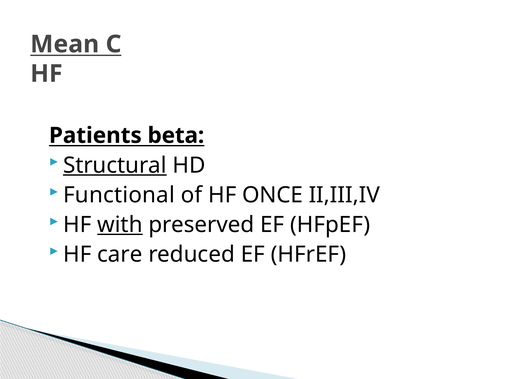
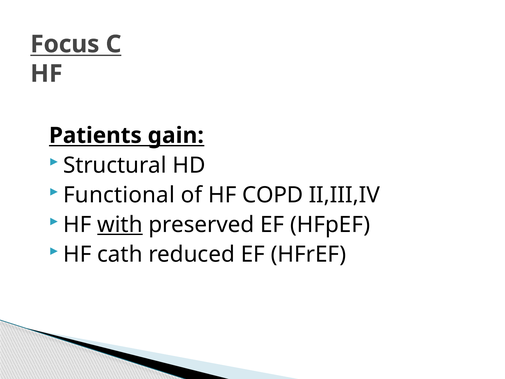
Mean: Mean -> Focus
beta: beta -> gain
Structural underline: present -> none
ONCE: ONCE -> COPD
care: care -> cath
